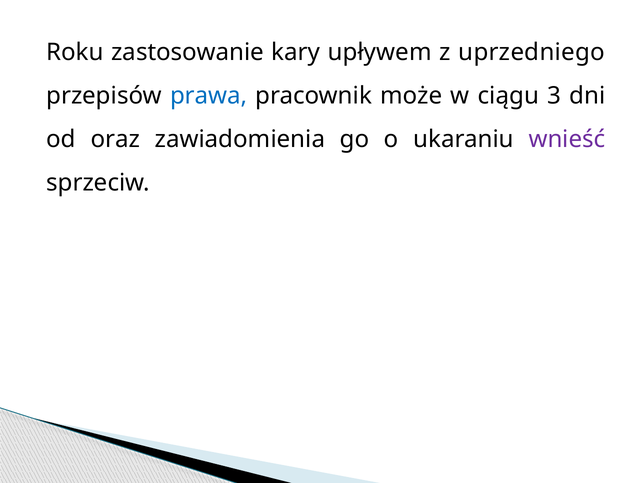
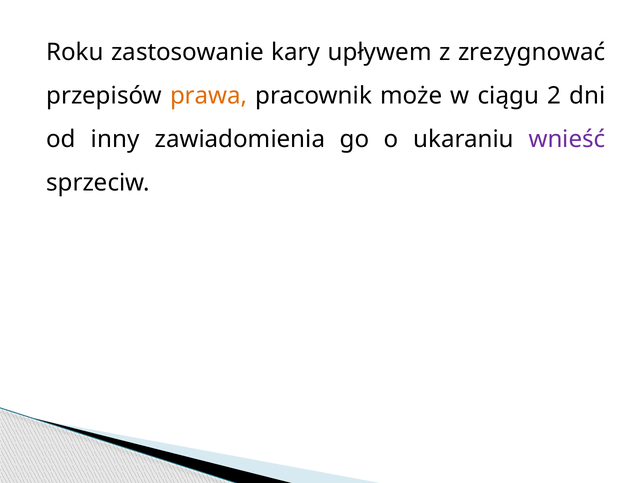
uprzedniego: uprzedniego -> zrezygnować
prawa colour: blue -> orange
3: 3 -> 2
oraz: oraz -> inny
